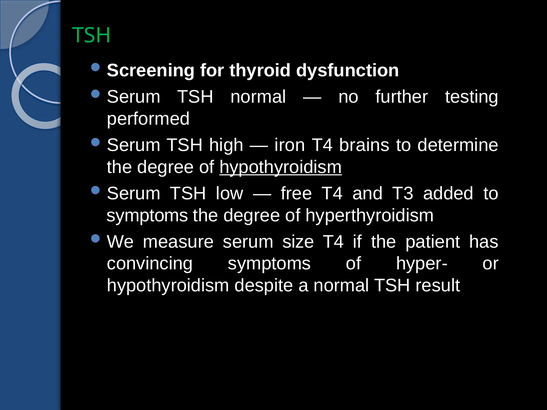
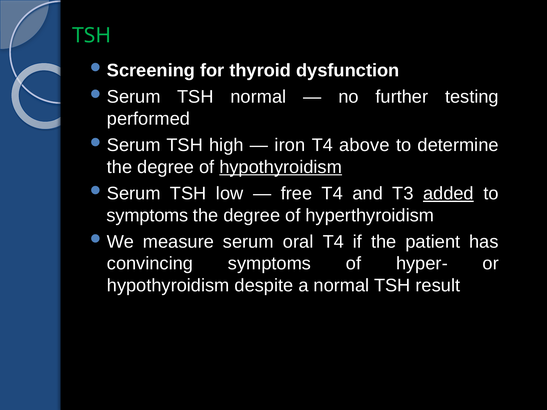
brains: brains -> above
added underline: none -> present
size: size -> oral
